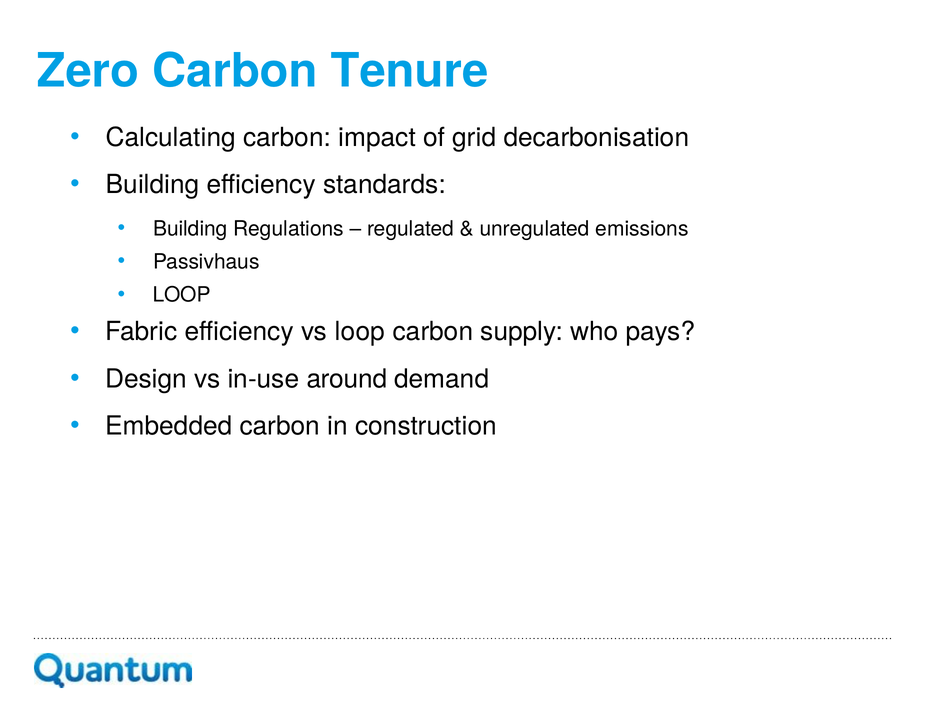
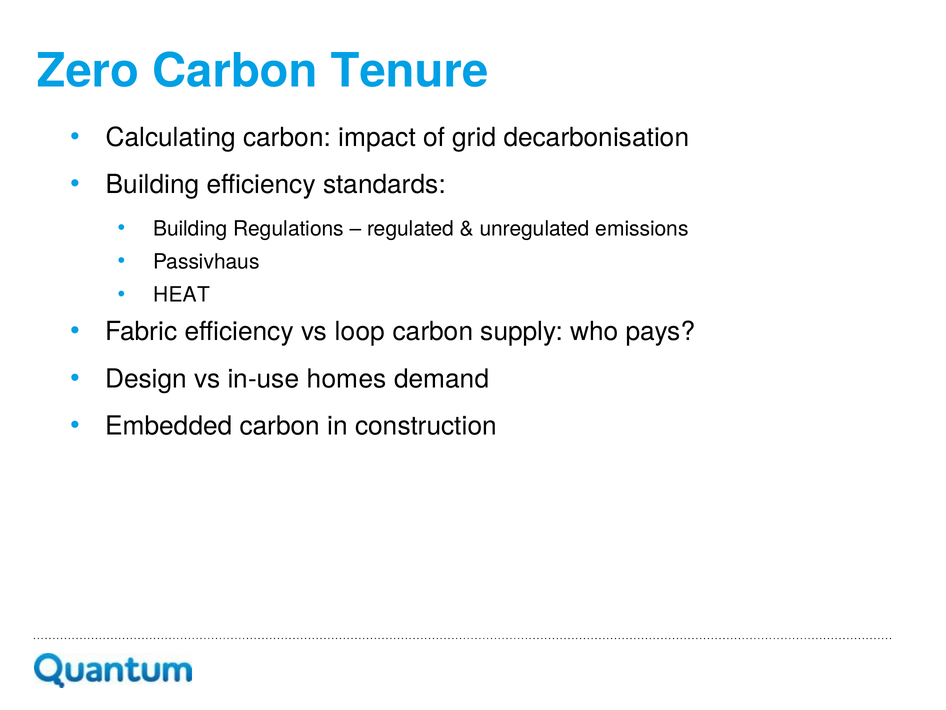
LOOP at (182, 295): LOOP -> HEAT
around: around -> homes
